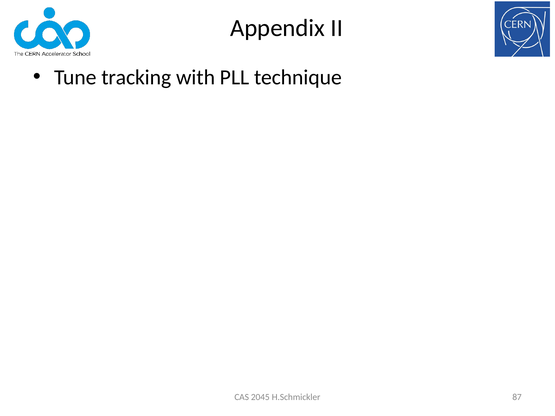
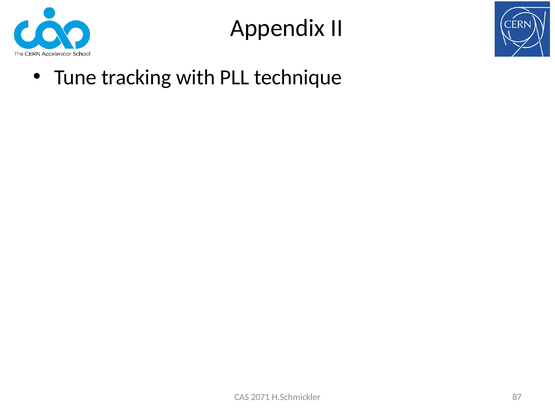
2045: 2045 -> 2071
